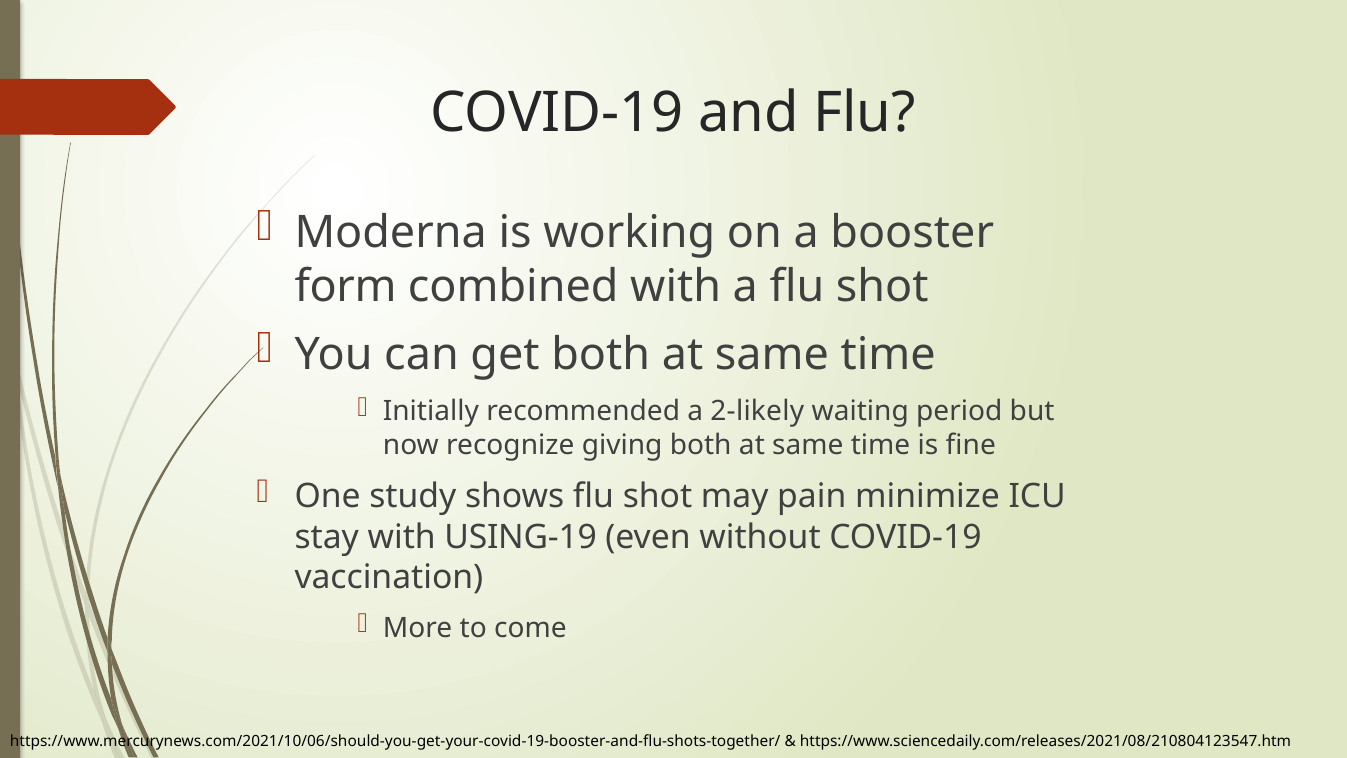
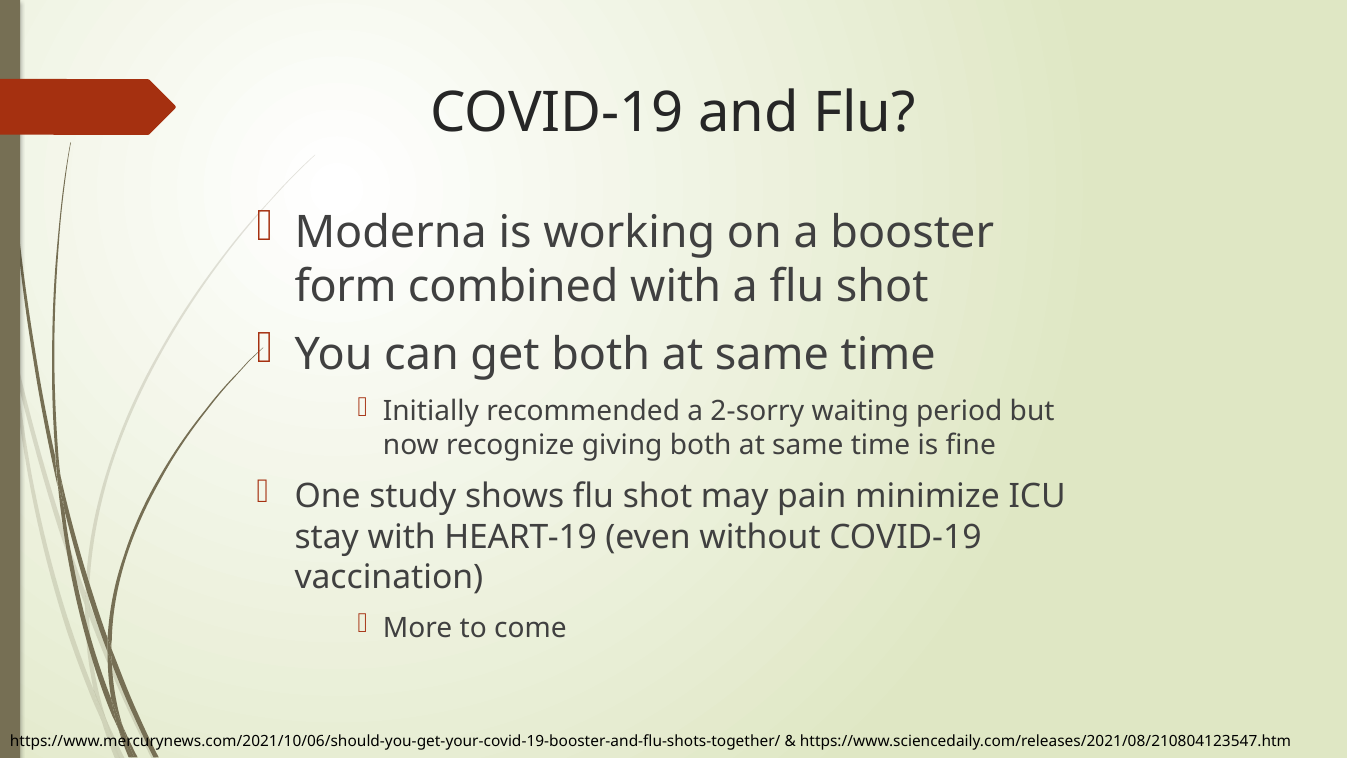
2-likely: 2-likely -> 2-sorry
USING-19: USING-19 -> HEART-19
